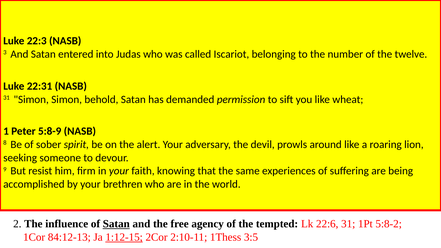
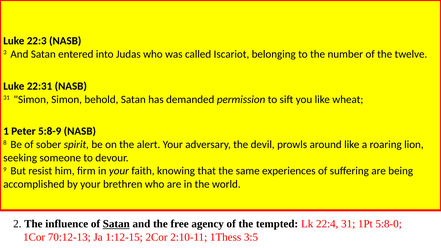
22:6: 22:6 -> 22:4
5:8-2: 5:8-2 -> 5:8-0
84:12-13: 84:12-13 -> 70:12-13
1:12-15 at (124, 237) underline: present -> none
